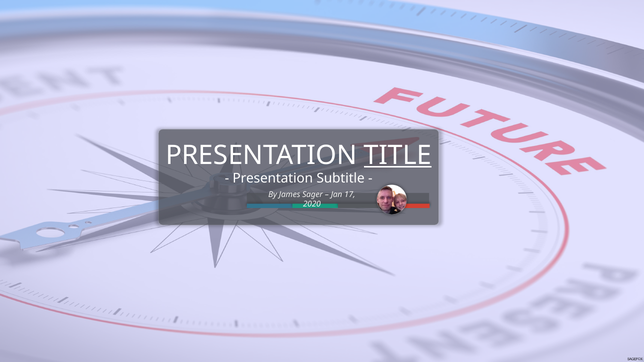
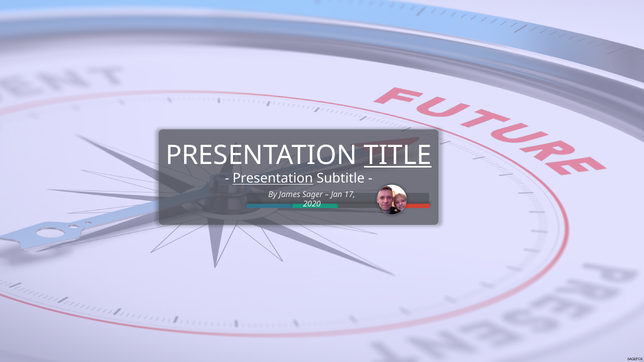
Presentation at (273, 179) underline: none -> present
